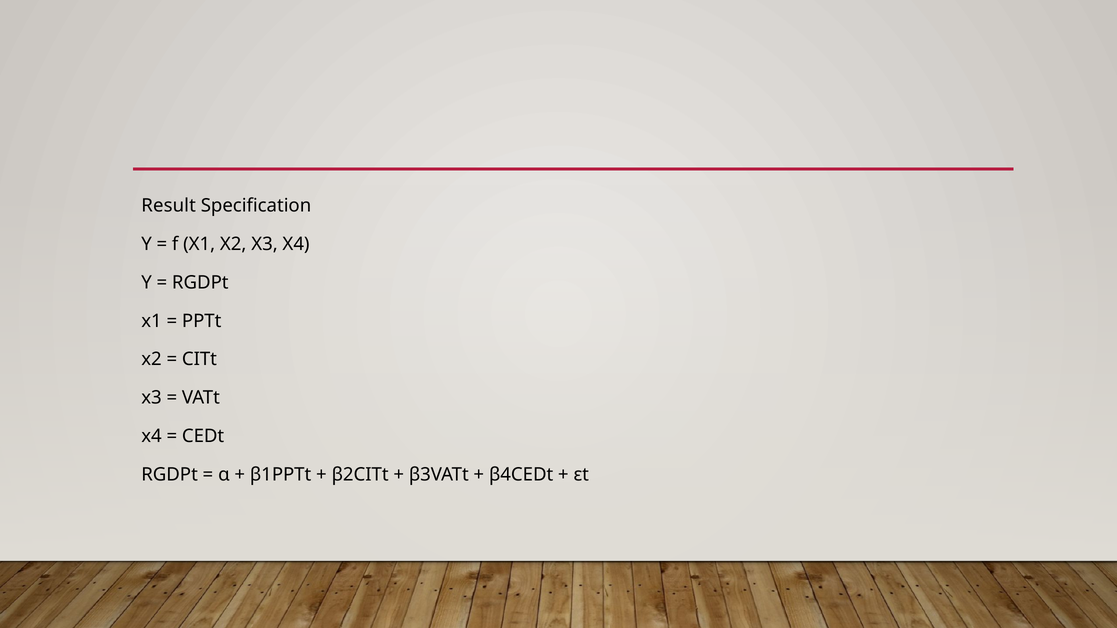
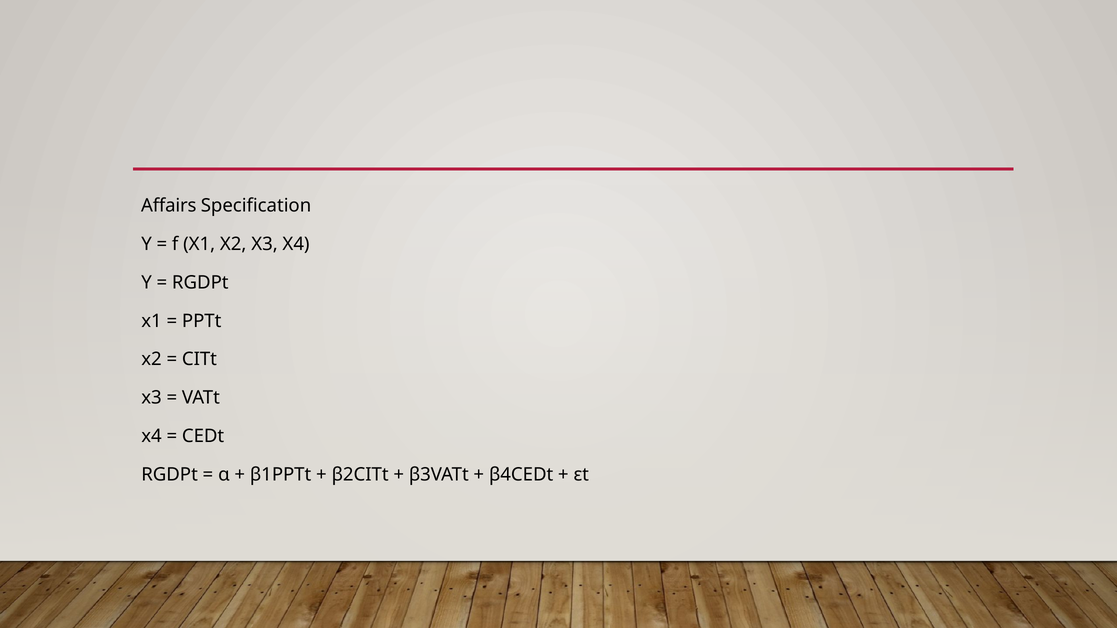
Result: Result -> Affairs
